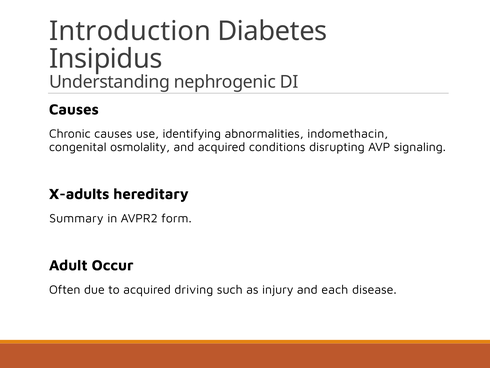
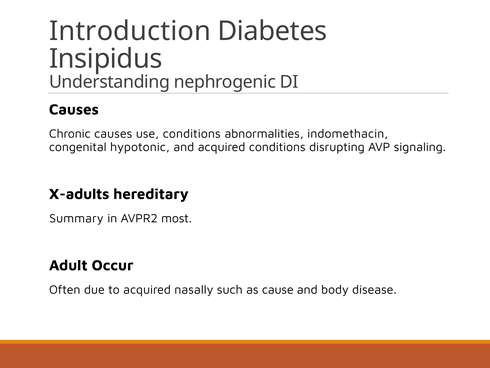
use identifying: identifying -> conditions
osmolality: osmolality -> hypotonic
form: form -> most
driving: driving -> nasally
injury: injury -> cause
each: each -> body
